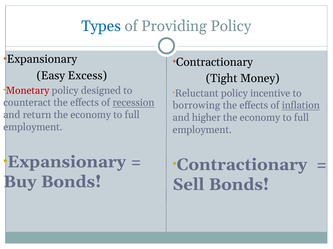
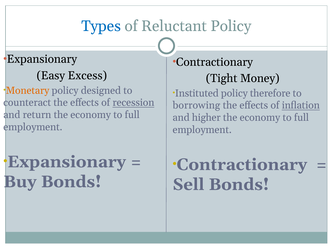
Providing: Providing -> Reluctant
Monetary colour: red -> orange
Reluctant: Reluctant -> Instituted
incentive: incentive -> therefore
